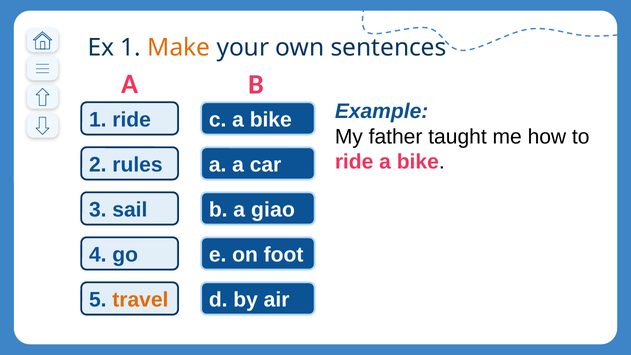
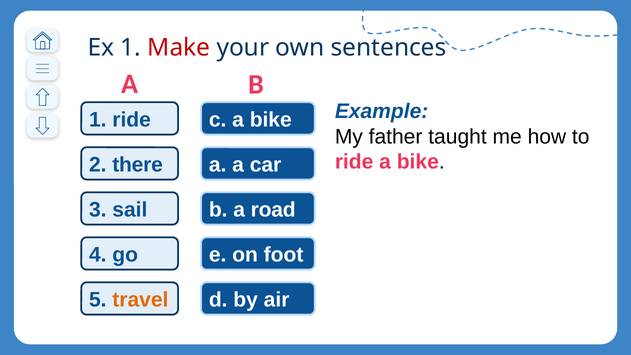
Make colour: orange -> red
rules: rules -> there
giao: giao -> road
